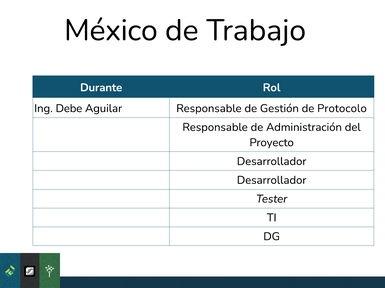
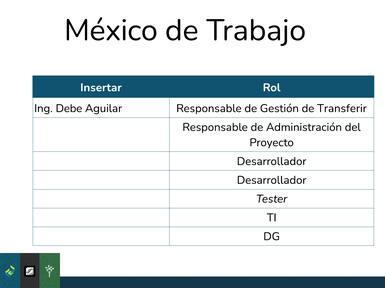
Durante: Durante -> Insertar
Protocolo: Protocolo -> Transferir
